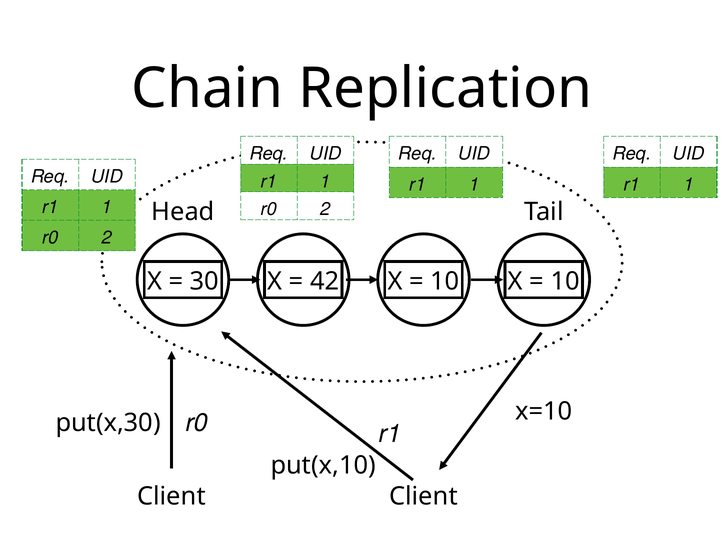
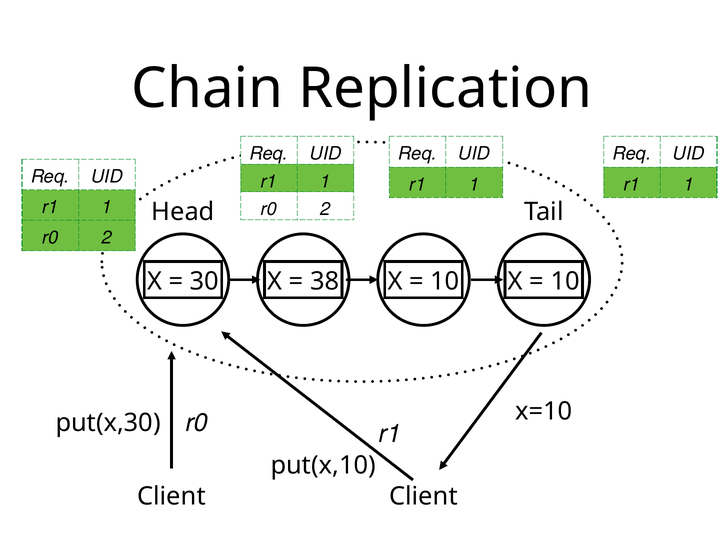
42: 42 -> 38
